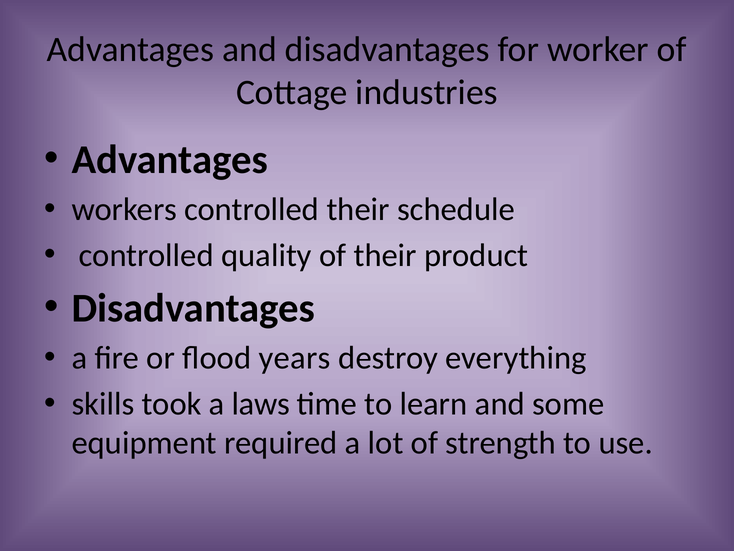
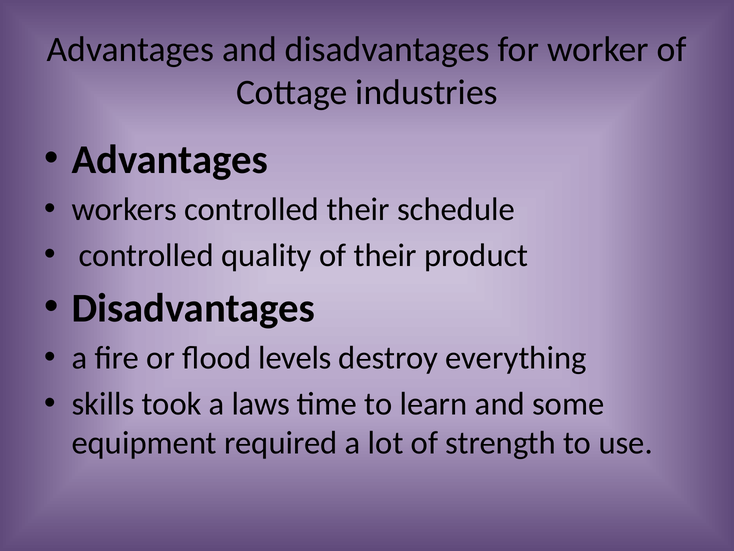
years: years -> levels
